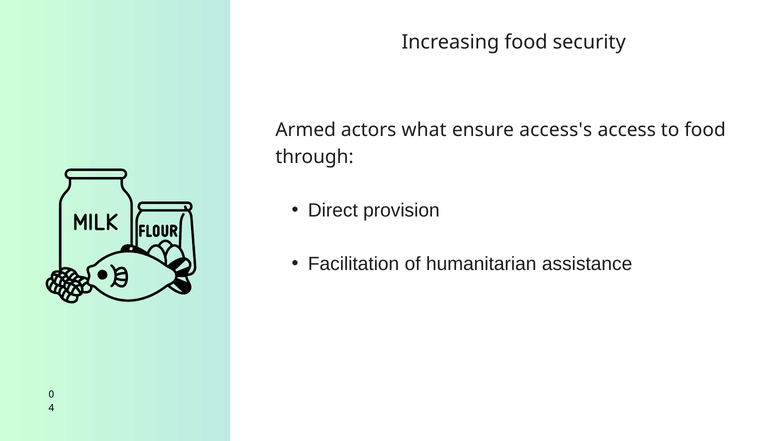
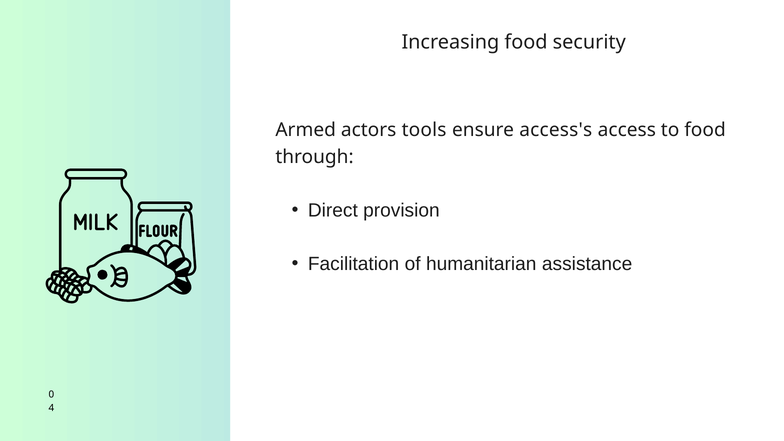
what: what -> tools
